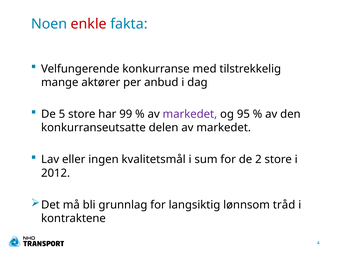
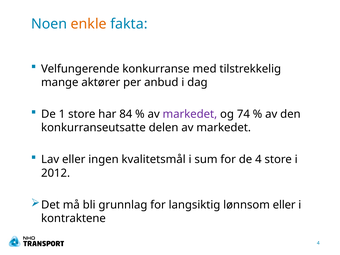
enkle colour: red -> orange
5: 5 -> 1
99: 99 -> 84
95: 95 -> 74
de 2: 2 -> 4
lønnsom tråd: tråd -> eller
